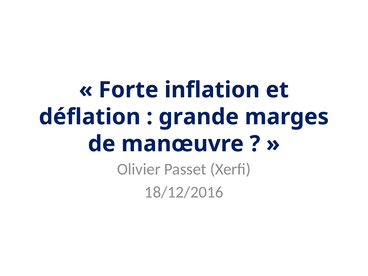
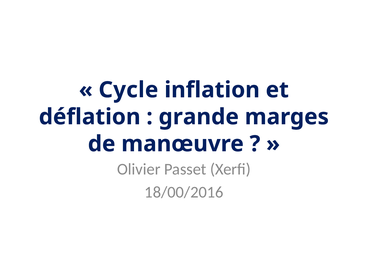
Forte: Forte -> Cycle
18/12/2016: 18/12/2016 -> 18/00/2016
